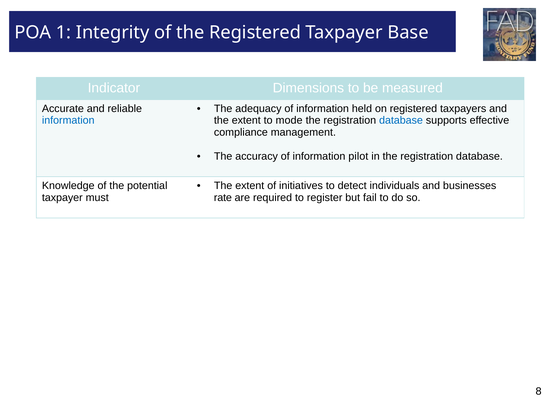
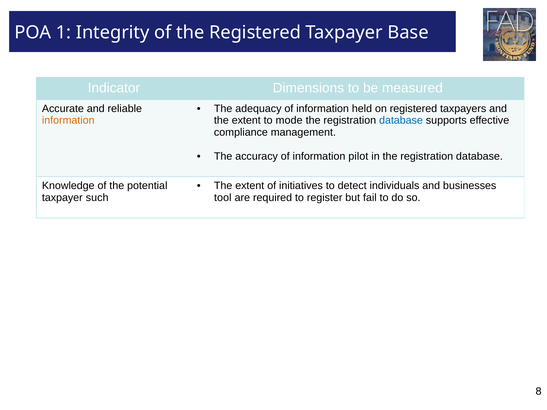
information at (68, 121) colour: blue -> orange
must: must -> such
rate: rate -> tool
